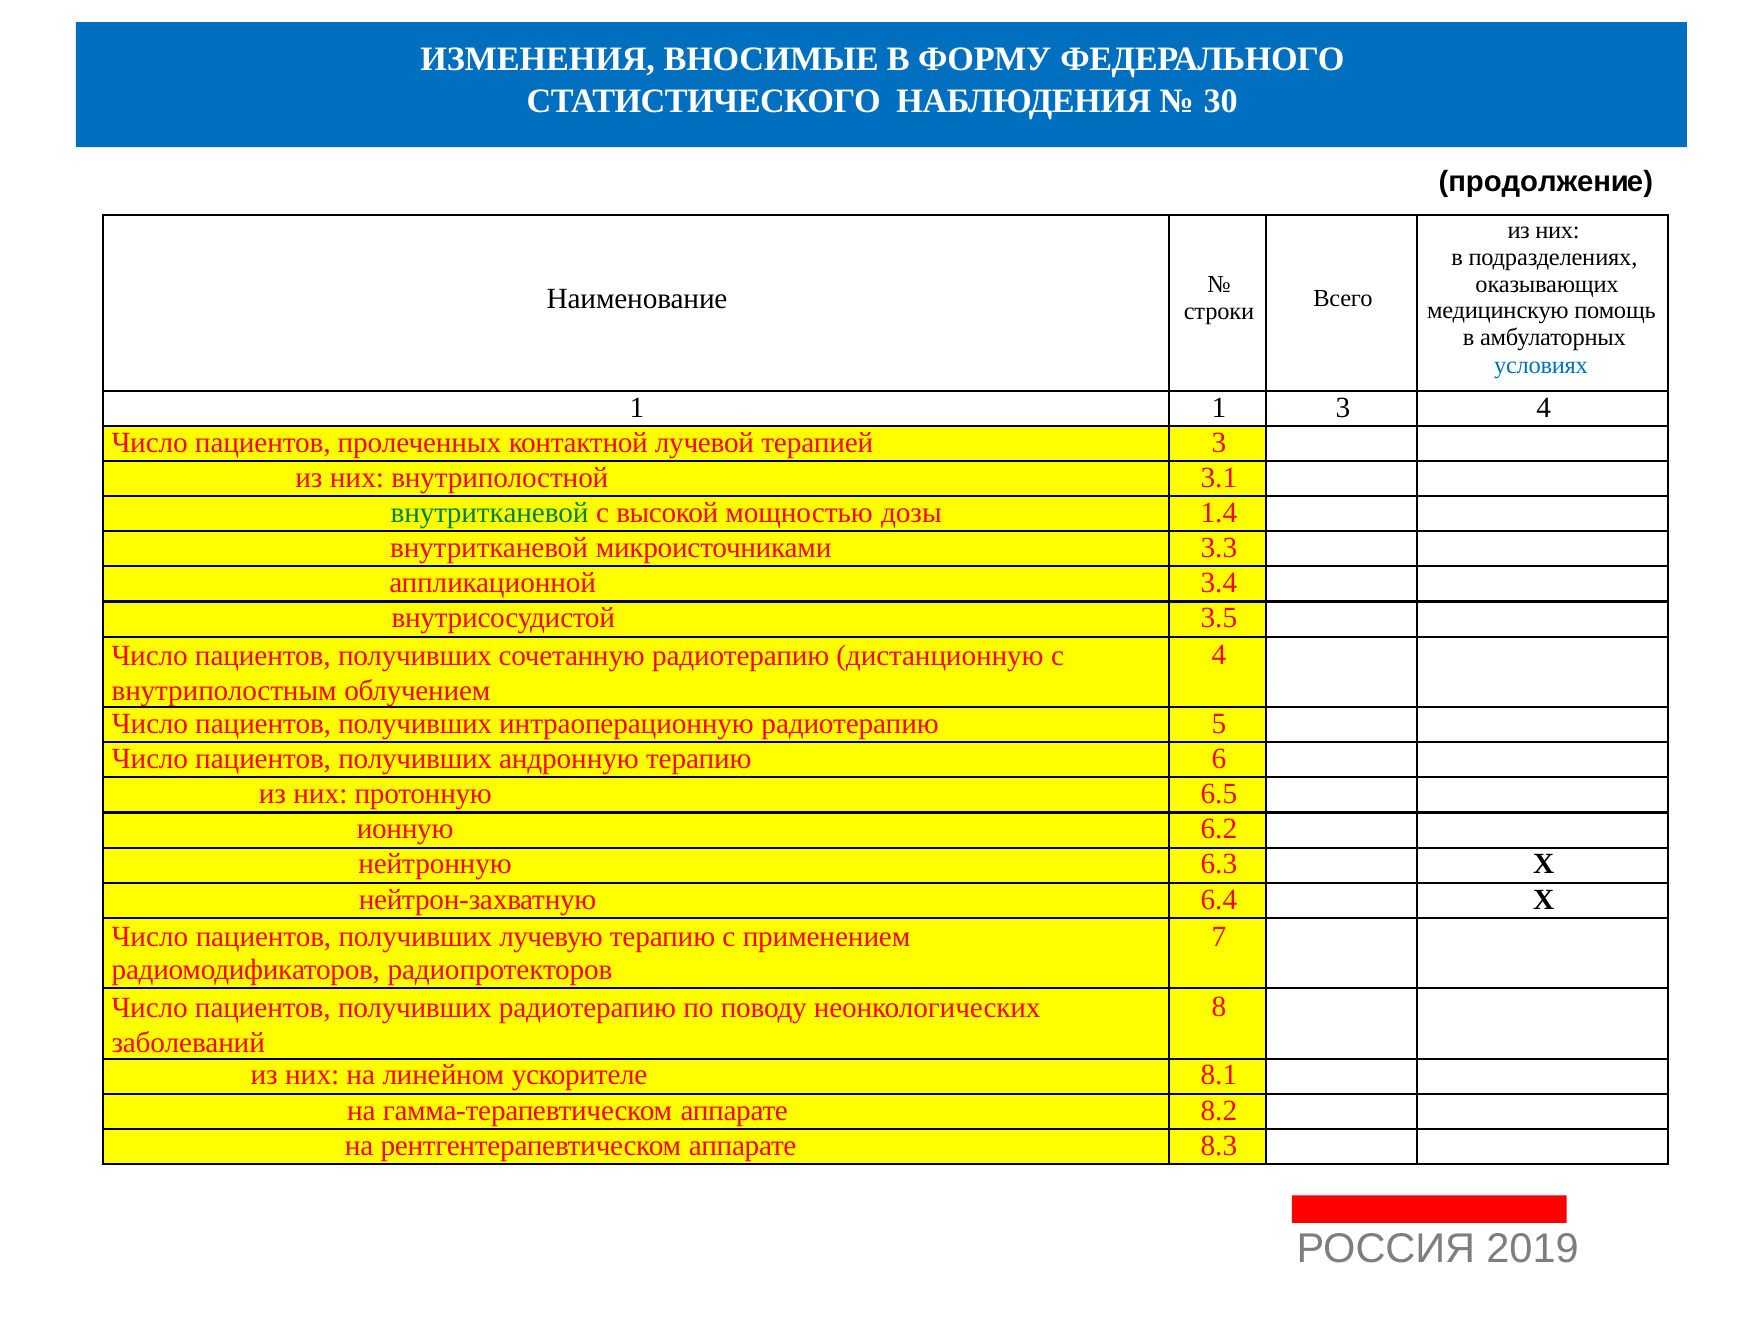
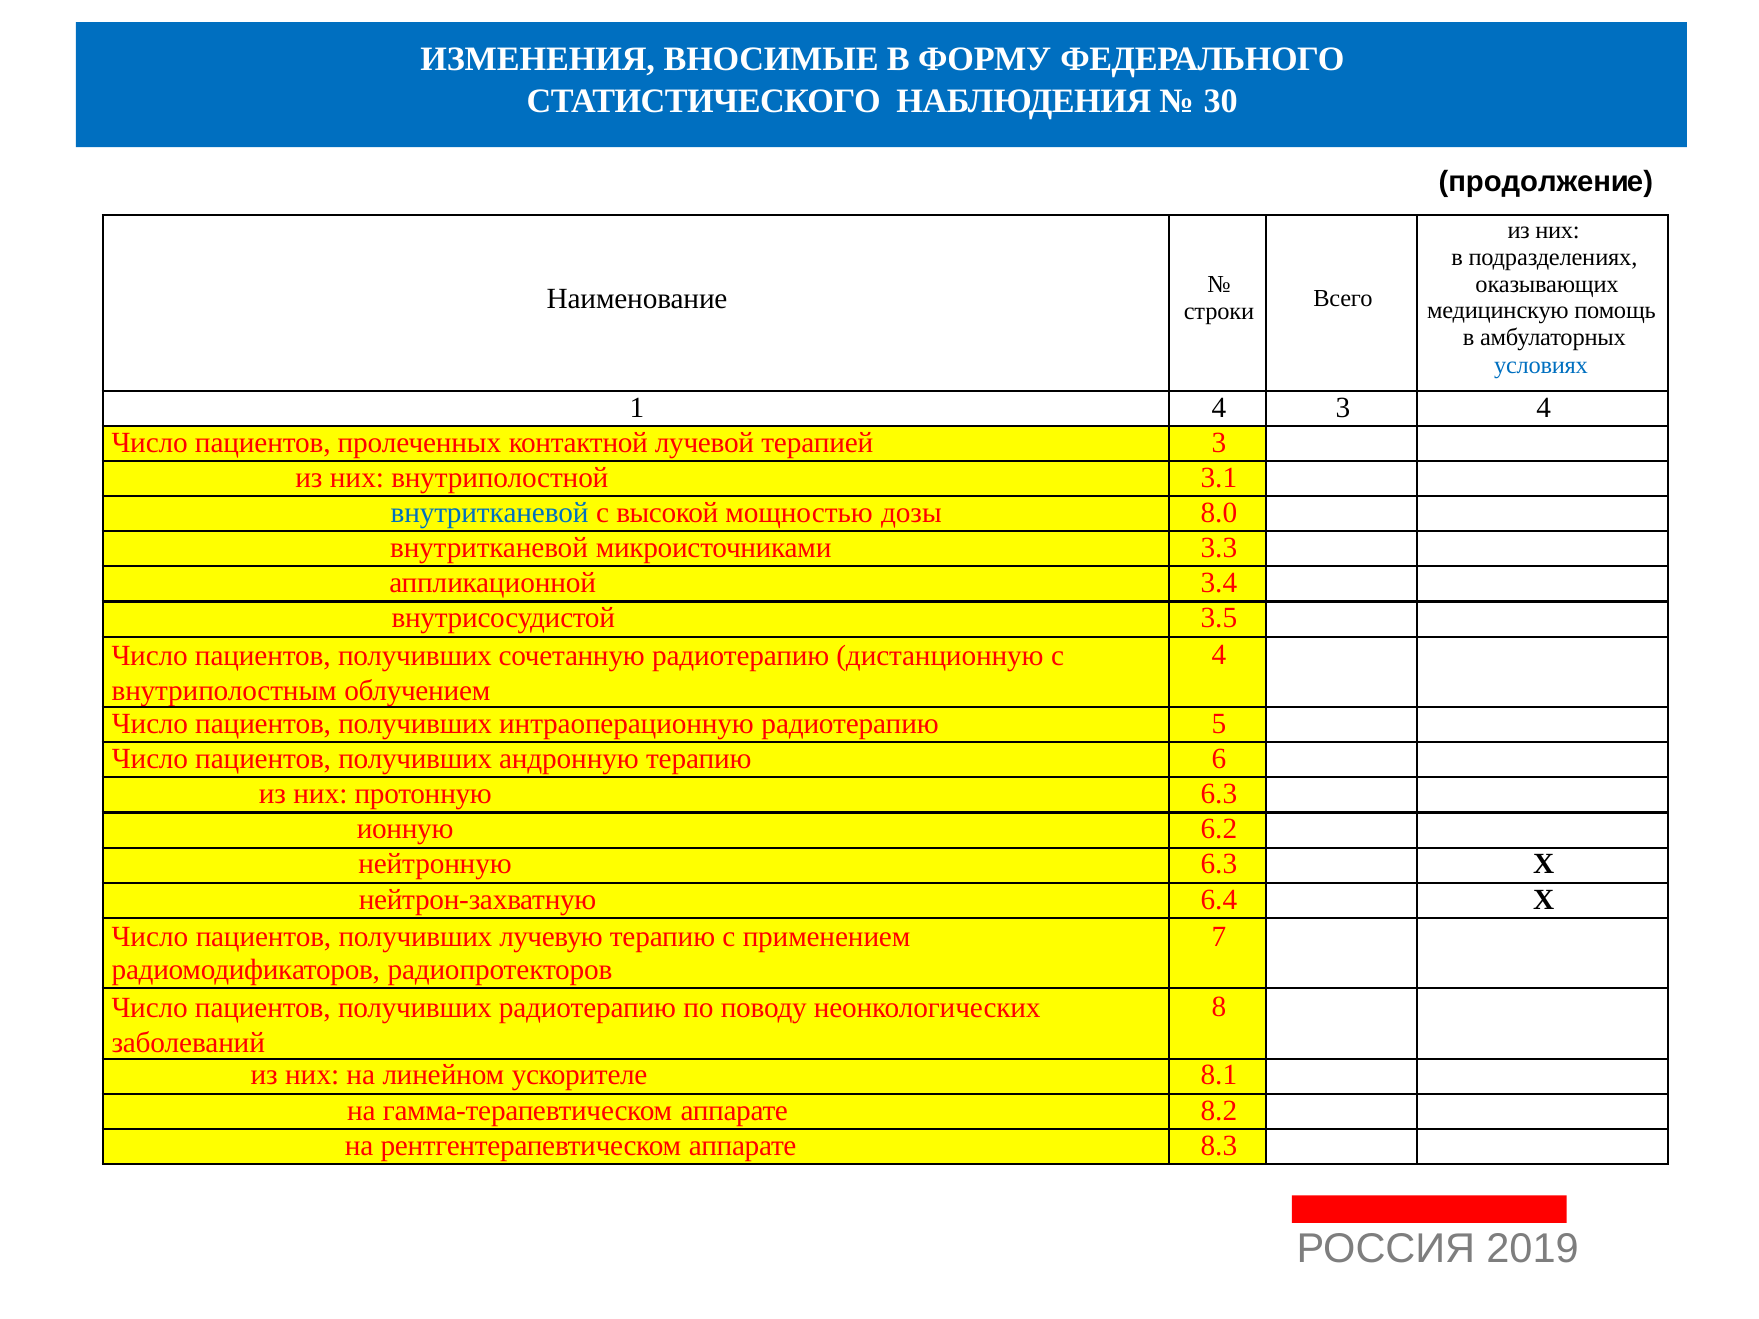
1 1: 1 -> 4
внутритканевой at (490, 513) colour: green -> blue
1.4: 1.4 -> 8.0
протонную 6.5: 6.5 -> 6.3
